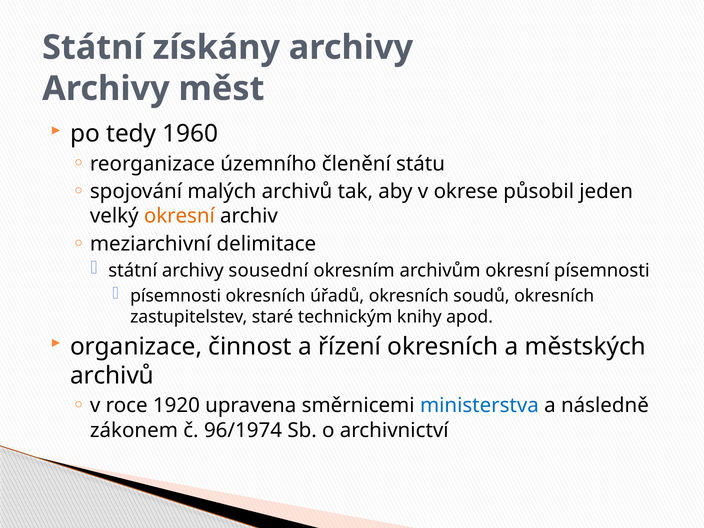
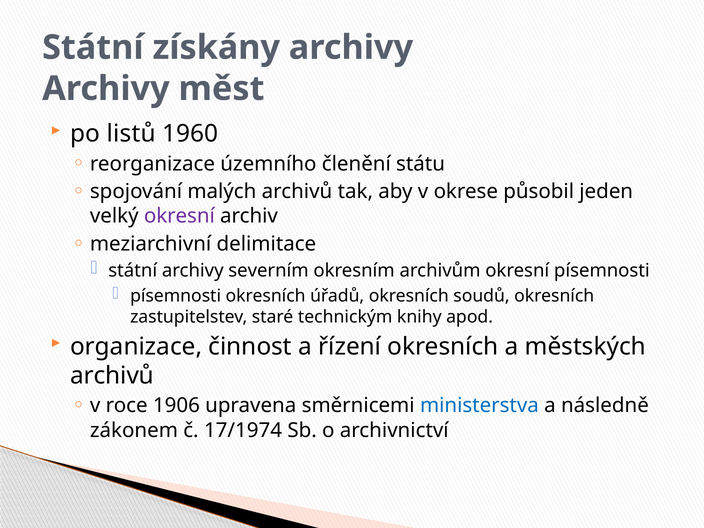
tedy: tedy -> listů
okresní at (179, 216) colour: orange -> purple
sousední: sousední -> severním
1920: 1920 -> 1906
96/1974: 96/1974 -> 17/1974
